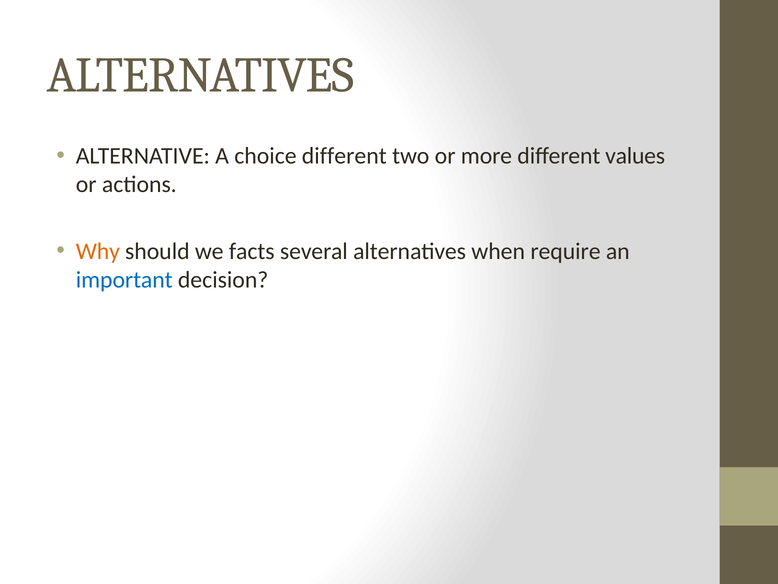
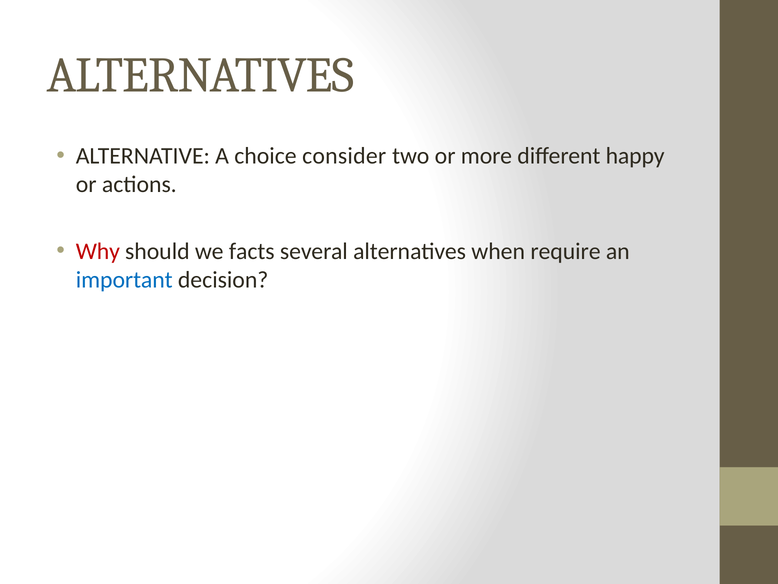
choice different: different -> consider
values: values -> happy
Why colour: orange -> red
